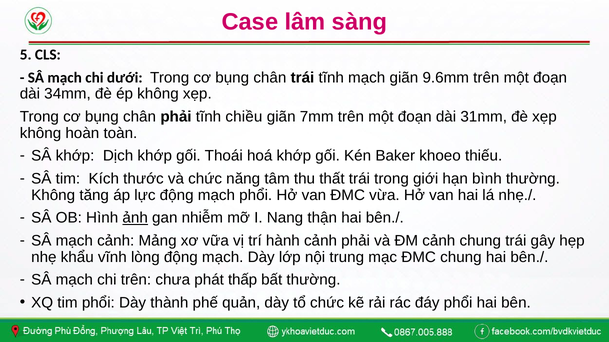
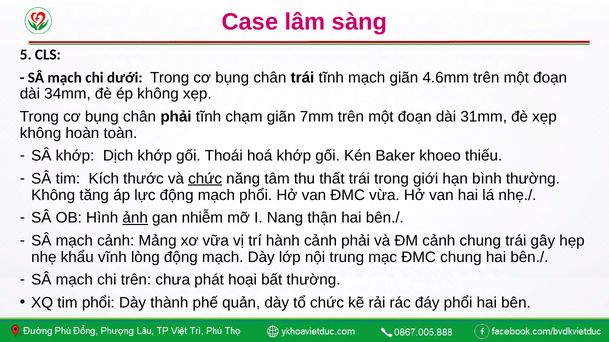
9.6mm: 9.6mm -> 4.6mm
chiều: chiều -> chạm
chức at (205, 179) underline: none -> present
thấp: thấp -> hoại
